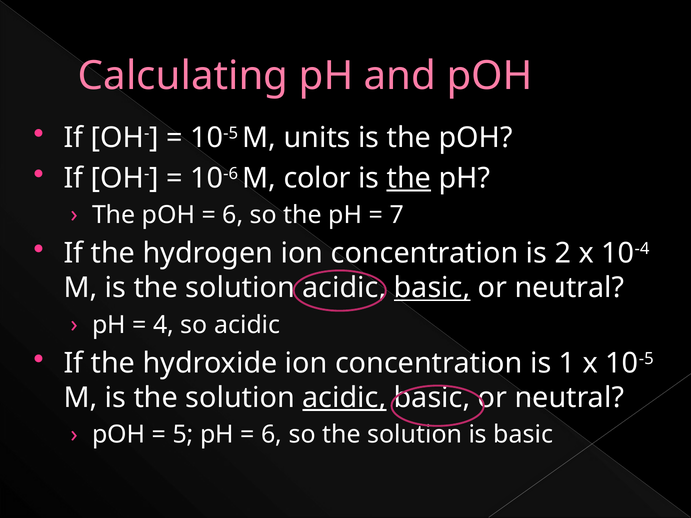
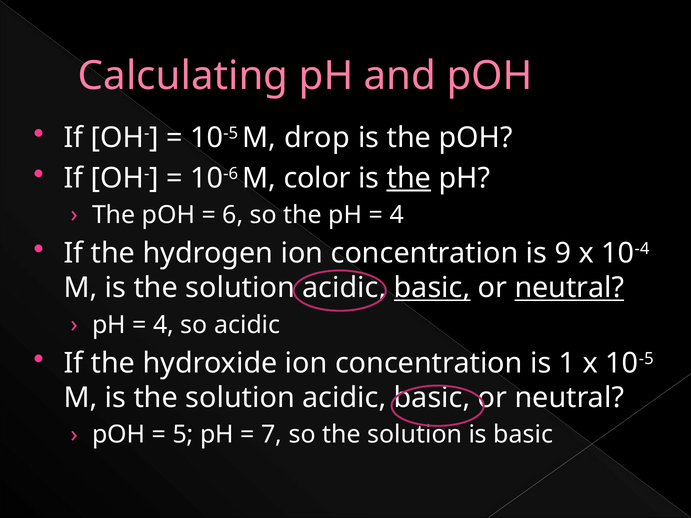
units: units -> drop
7 at (397, 215): 7 -> 4
2: 2 -> 9
neutral at (569, 288) underline: none -> present
acidic at (344, 398) underline: present -> none
6 at (272, 435): 6 -> 7
